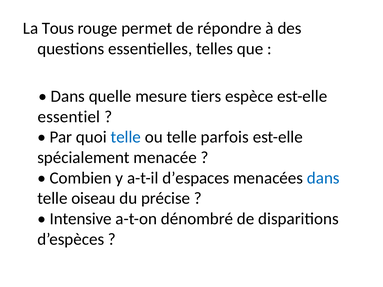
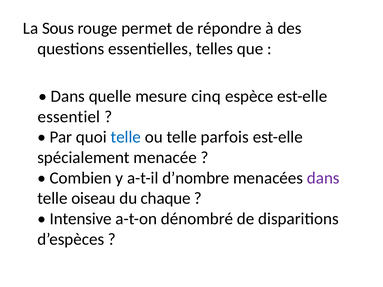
Tous: Tous -> Sous
tiers: tiers -> cinq
d’espaces: d’espaces -> d’nombre
dans at (323, 178) colour: blue -> purple
précise: précise -> chaque
